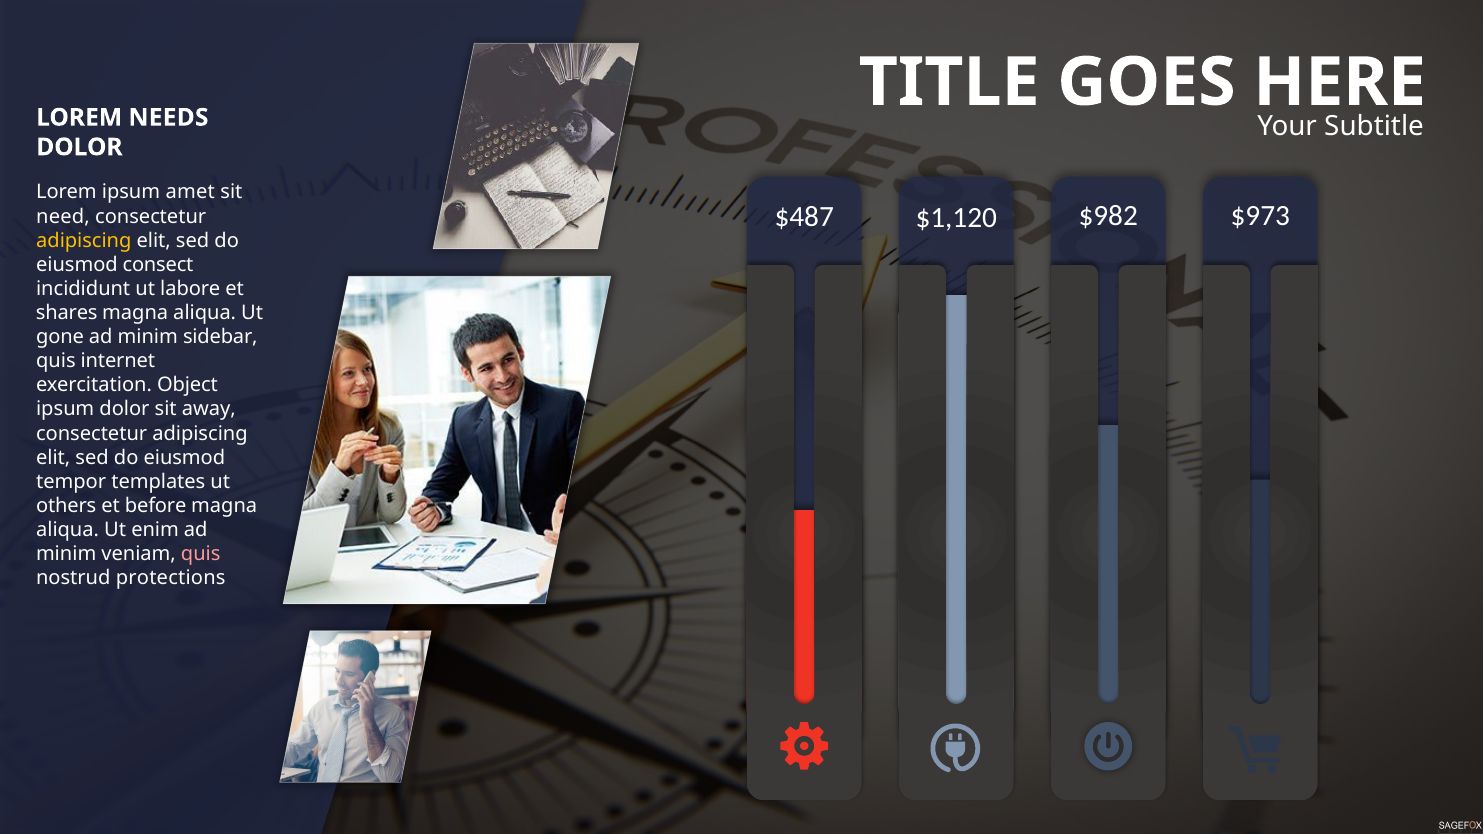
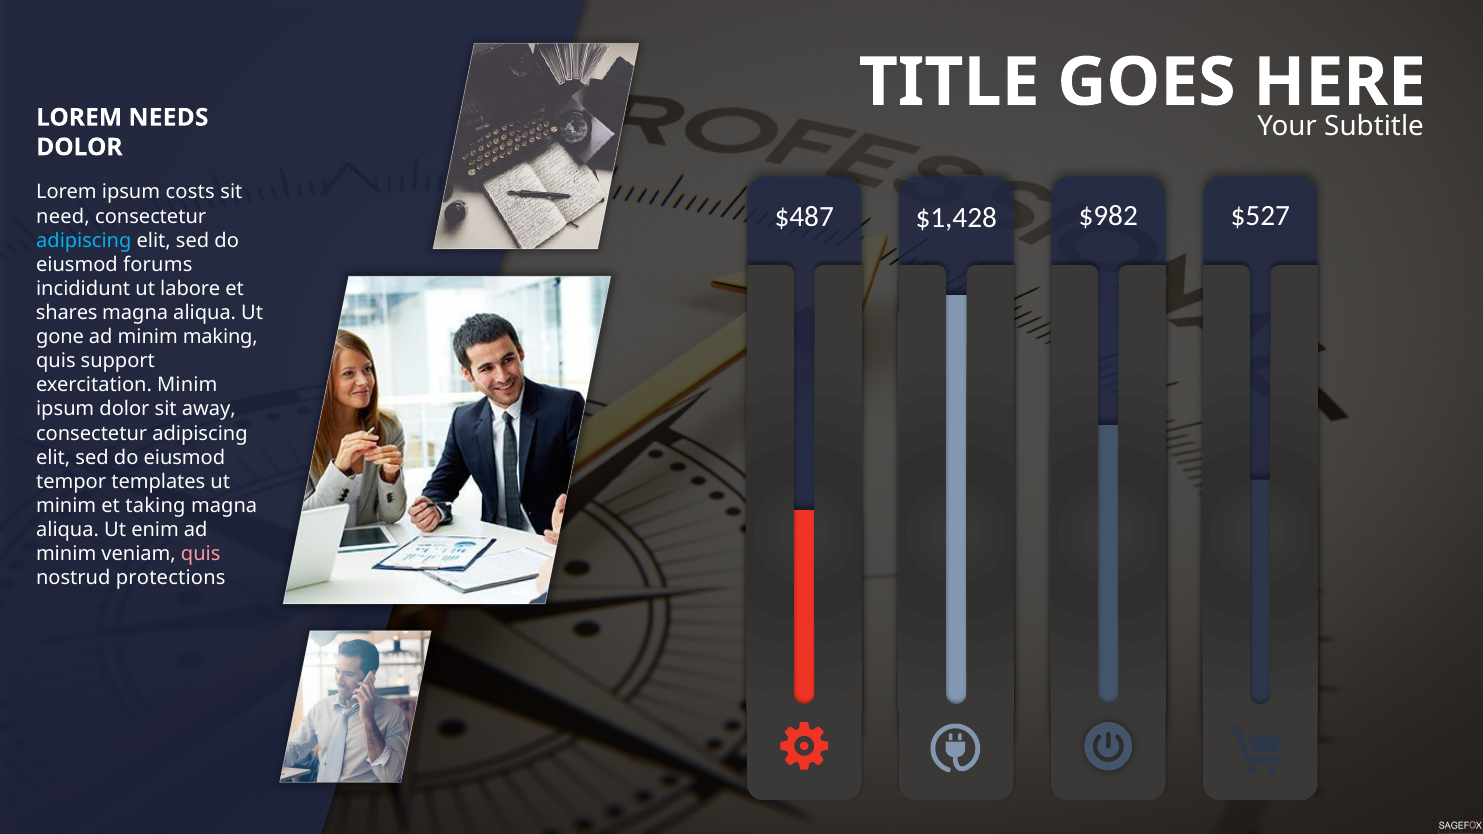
amet: amet -> costs
$1,120: $1,120 -> $1,428
$973: $973 -> $527
adipiscing at (84, 241) colour: yellow -> light blue
consect: consect -> forums
sidebar: sidebar -> making
internet: internet -> support
exercitation Object: Object -> Minim
others at (66, 506): others -> minim
before: before -> taking
